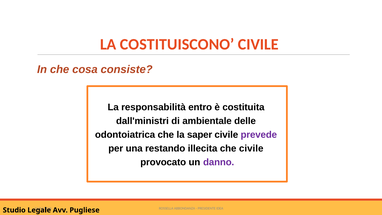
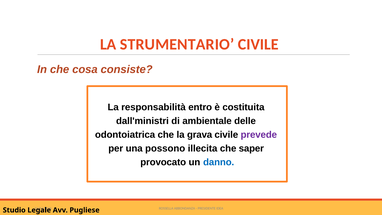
COSTITUISCONO: COSTITUISCONO -> STRUMENTARIO
saper: saper -> grava
restando: restando -> possono
che civile: civile -> saper
danno colour: purple -> blue
